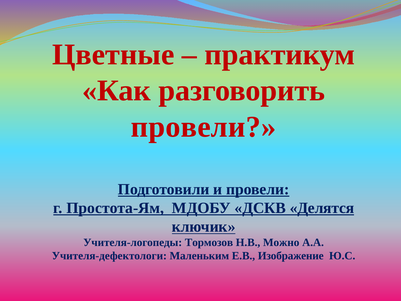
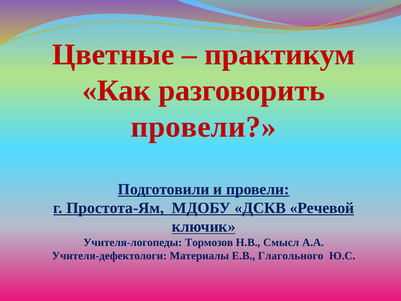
Делятся: Делятся -> Речевой
Можно: Можно -> Смысл
Маленьким: Маленьким -> Материалы
Изображение: Изображение -> Глагольного
